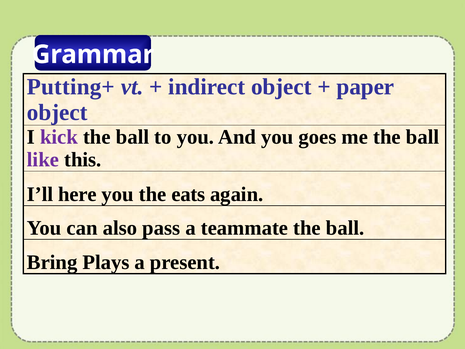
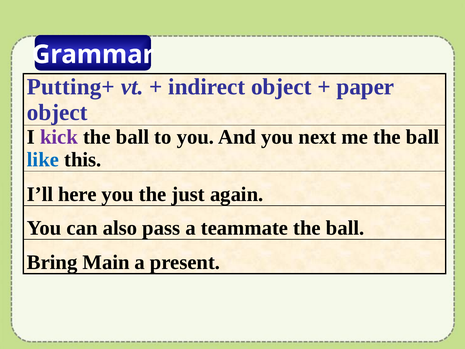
goes: goes -> next
like colour: purple -> blue
eats: eats -> just
Plays: Plays -> Main
